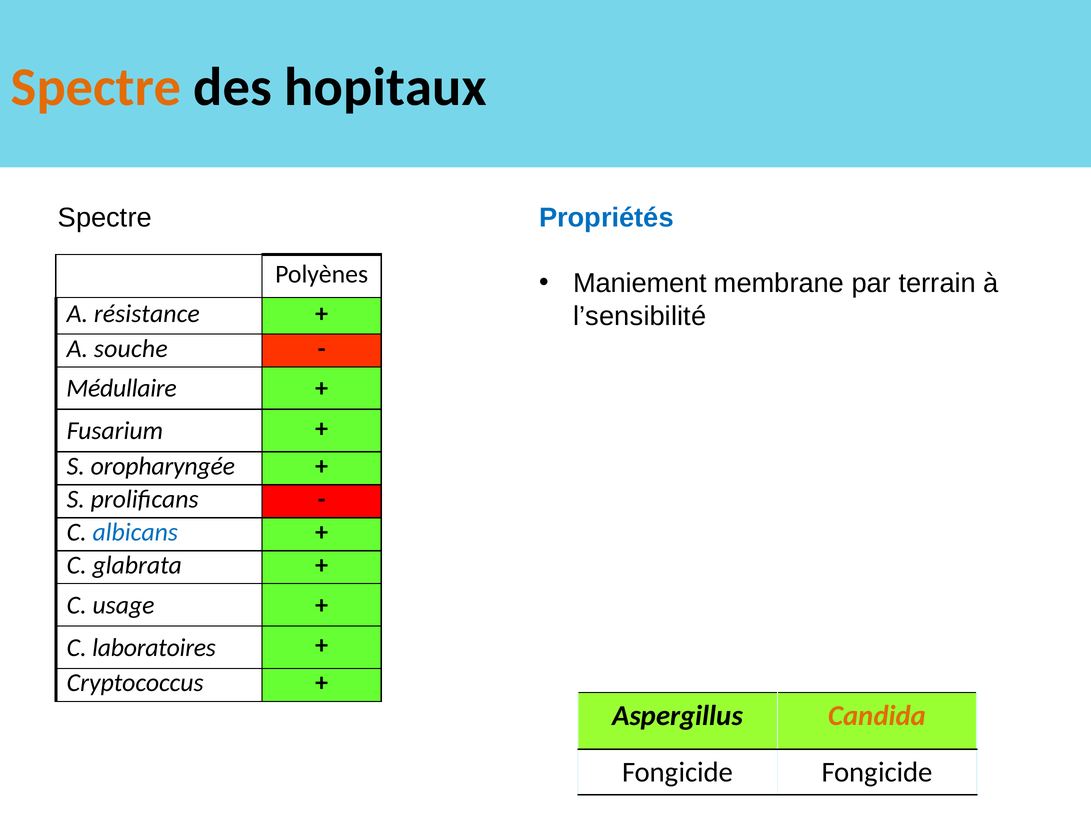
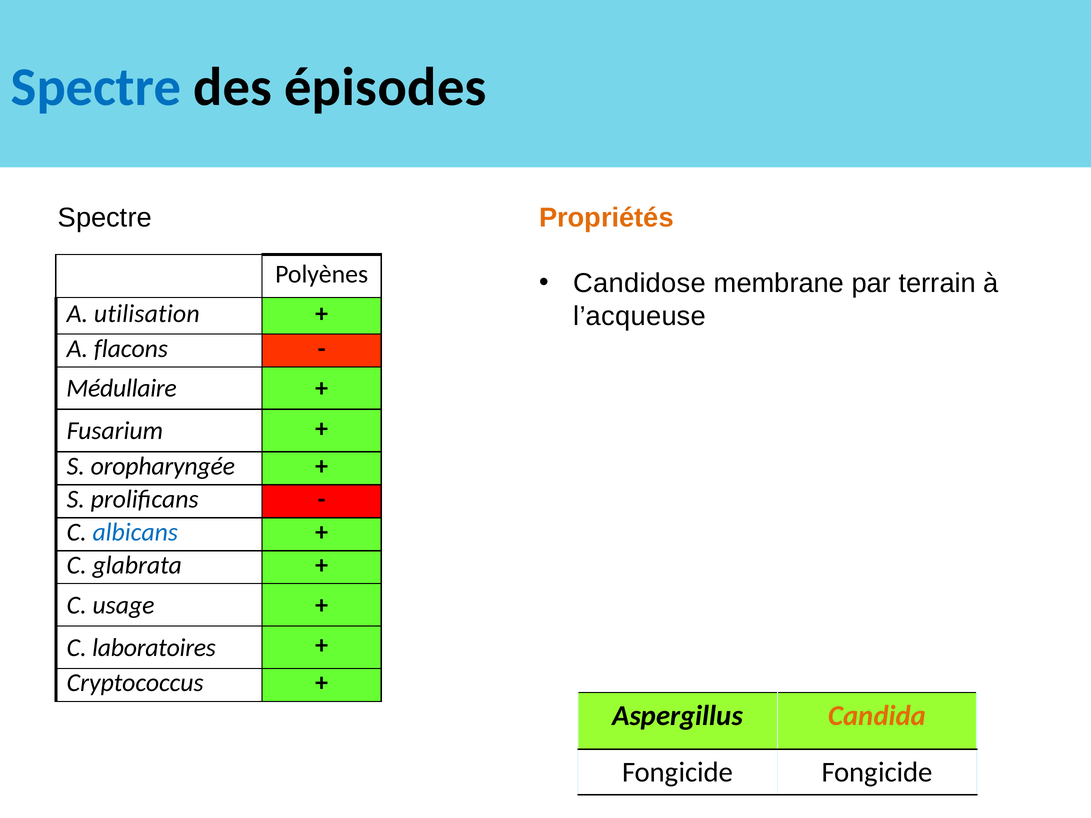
Spectre at (96, 87) colour: orange -> blue
hopitaux: hopitaux -> épisodes
Propriétés colour: blue -> orange
Maniement: Maniement -> Candidose
résistance: résistance -> utilisation
l’sensibilité: l’sensibilité -> l’acqueuse
souche: souche -> flacons
